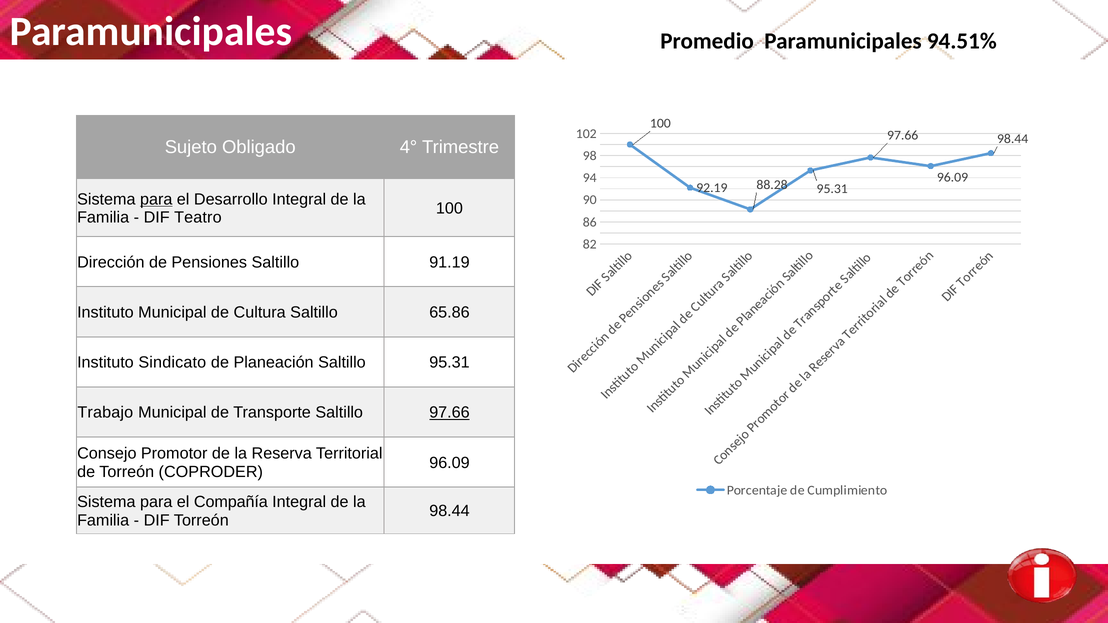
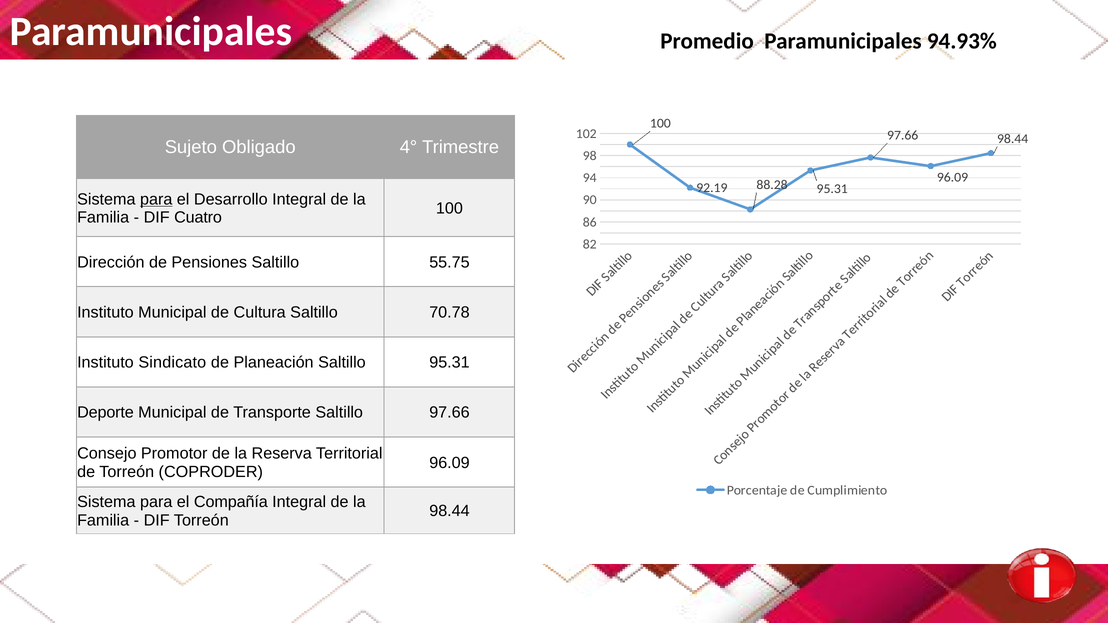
94.51%: 94.51% -> 94.93%
Teatro: Teatro -> Cuatro
91.19: 91.19 -> 55.75
65.86: 65.86 -> 70.78
Trabajo: Trabajo -> Deporte
97.66 at (449, 413) underline: present -> none
